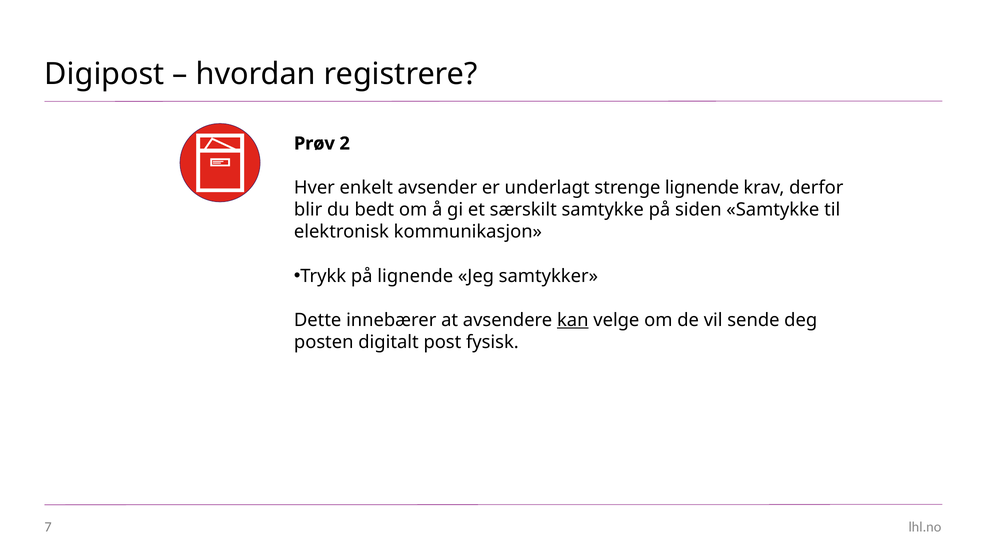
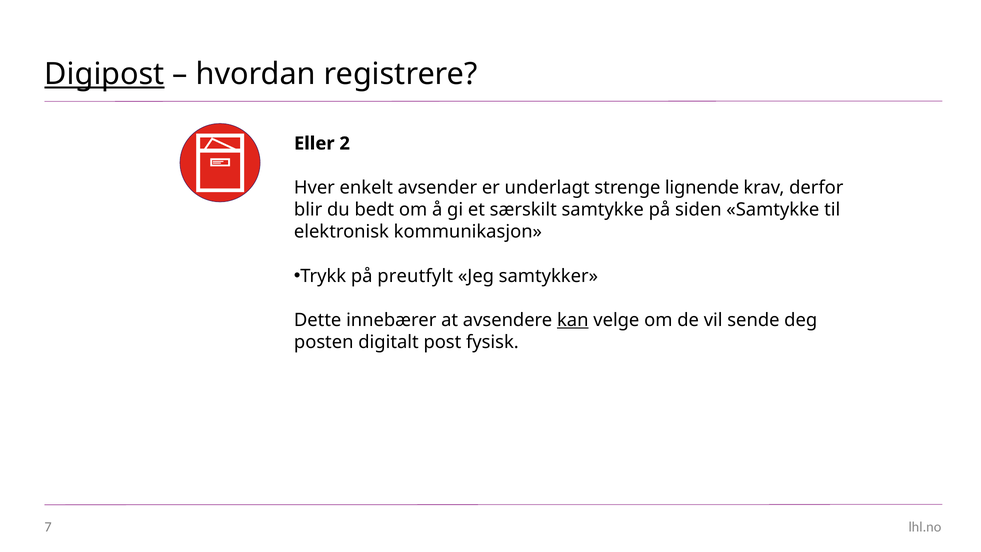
Digipost underline: none -> present
Prøv: Prøv -> Eller
på lignende: lignende -> preutfylt
